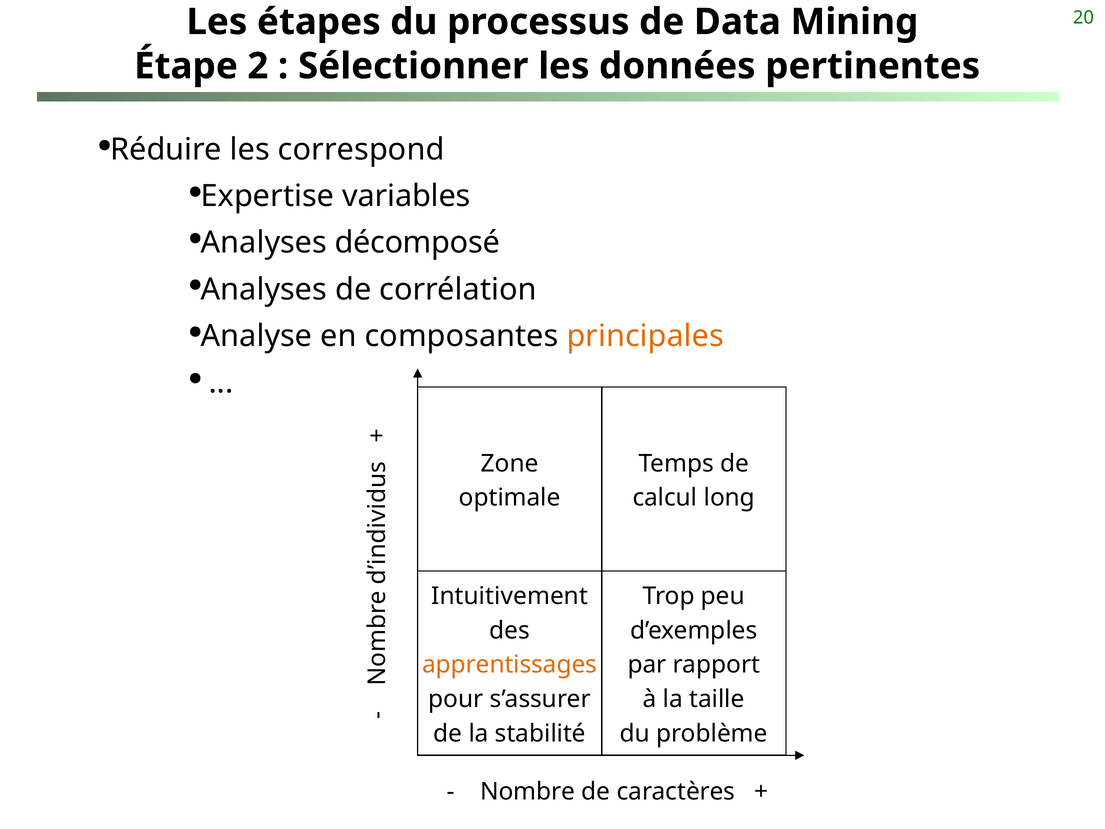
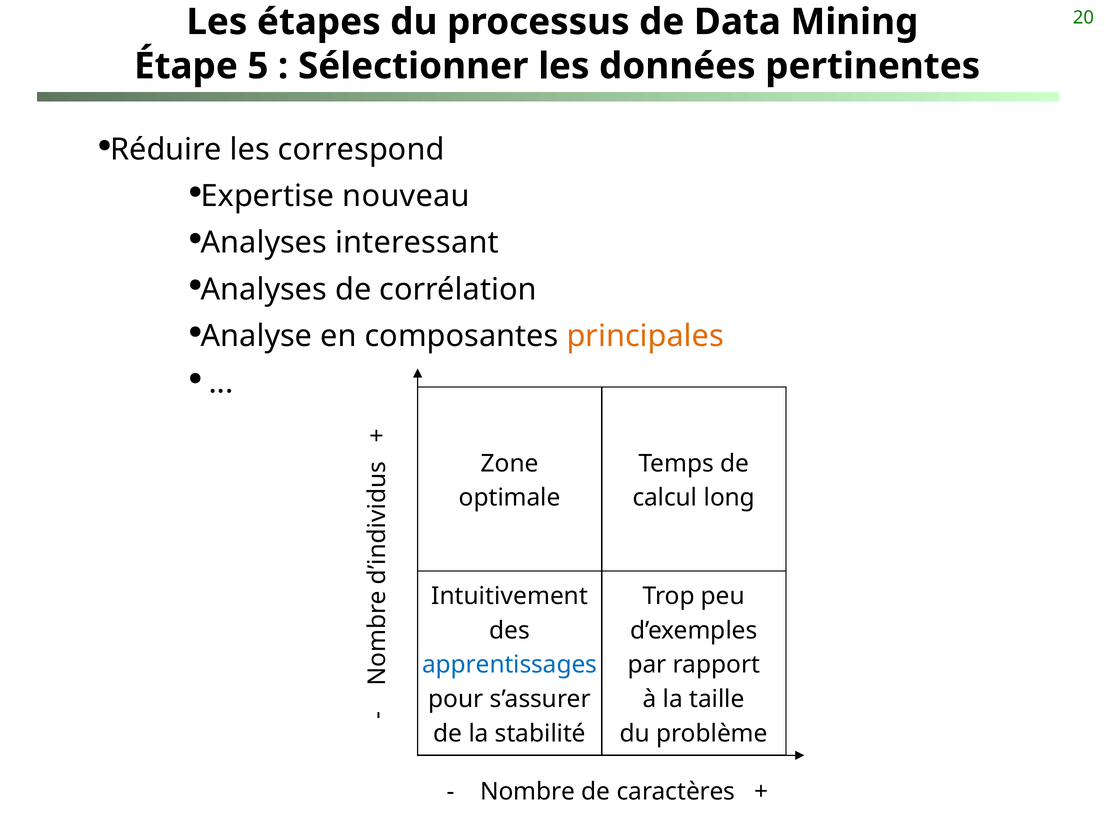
2: 2 -> 5
variables: variables -> nouveau
décomposé: décomposé -> interessant
apprentissages colour: orange -> blue
